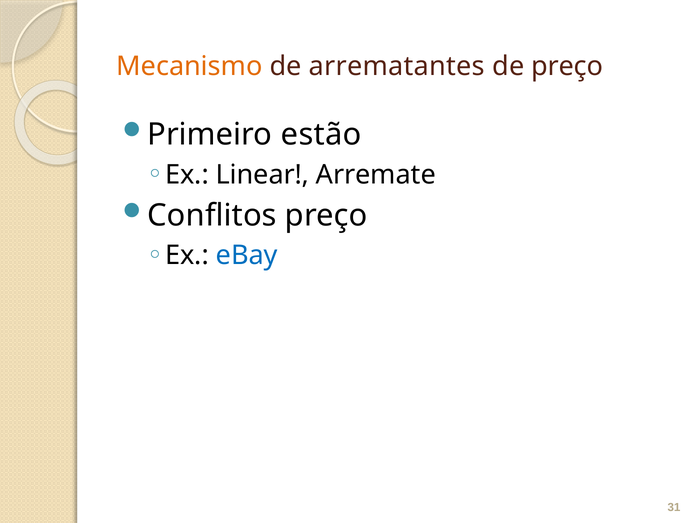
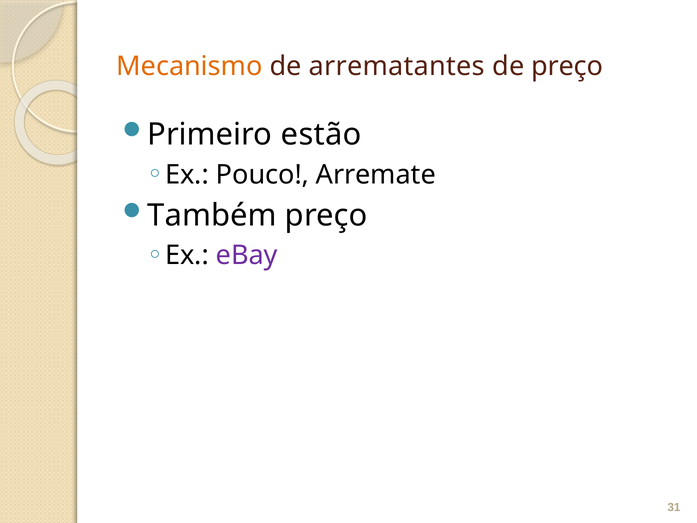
Linear: Linear -> Pouco
Conflitos: Conflitos -> Também
eBay colour: blue -> purple
